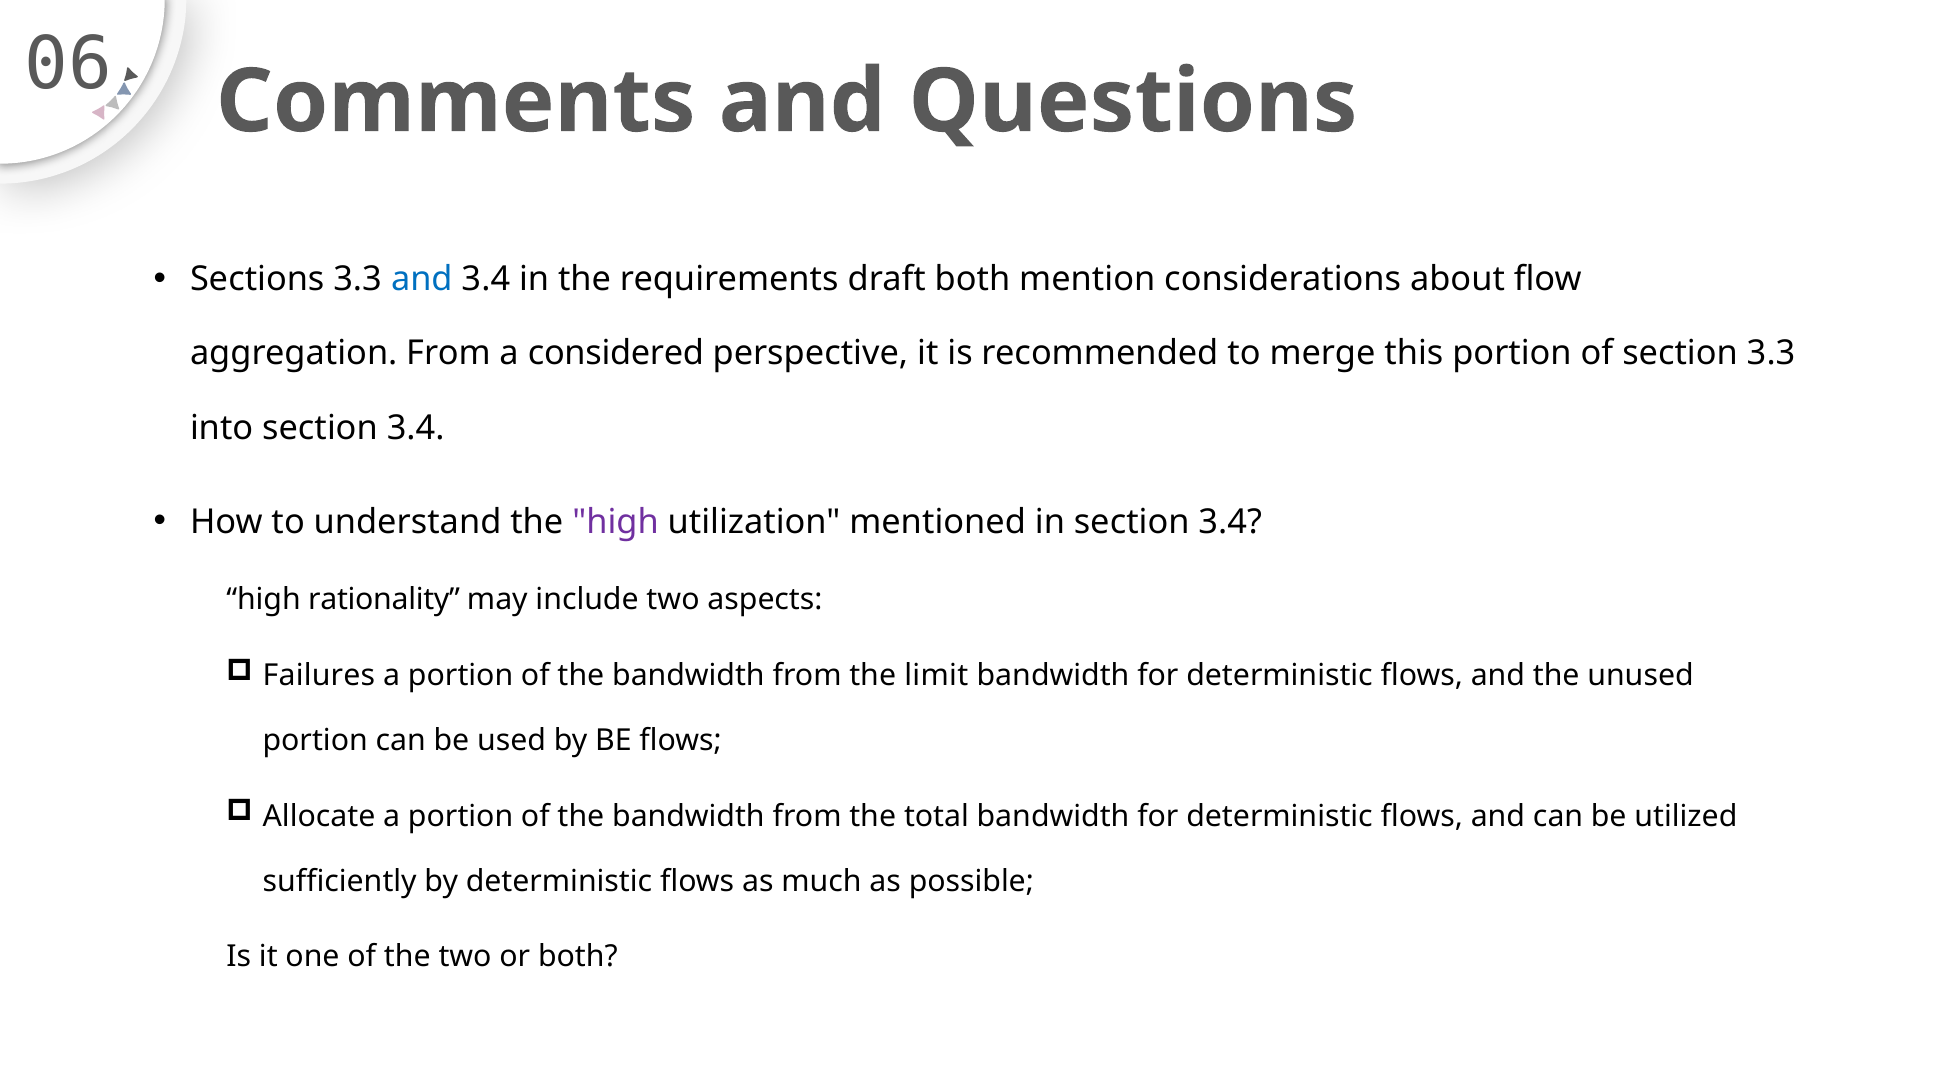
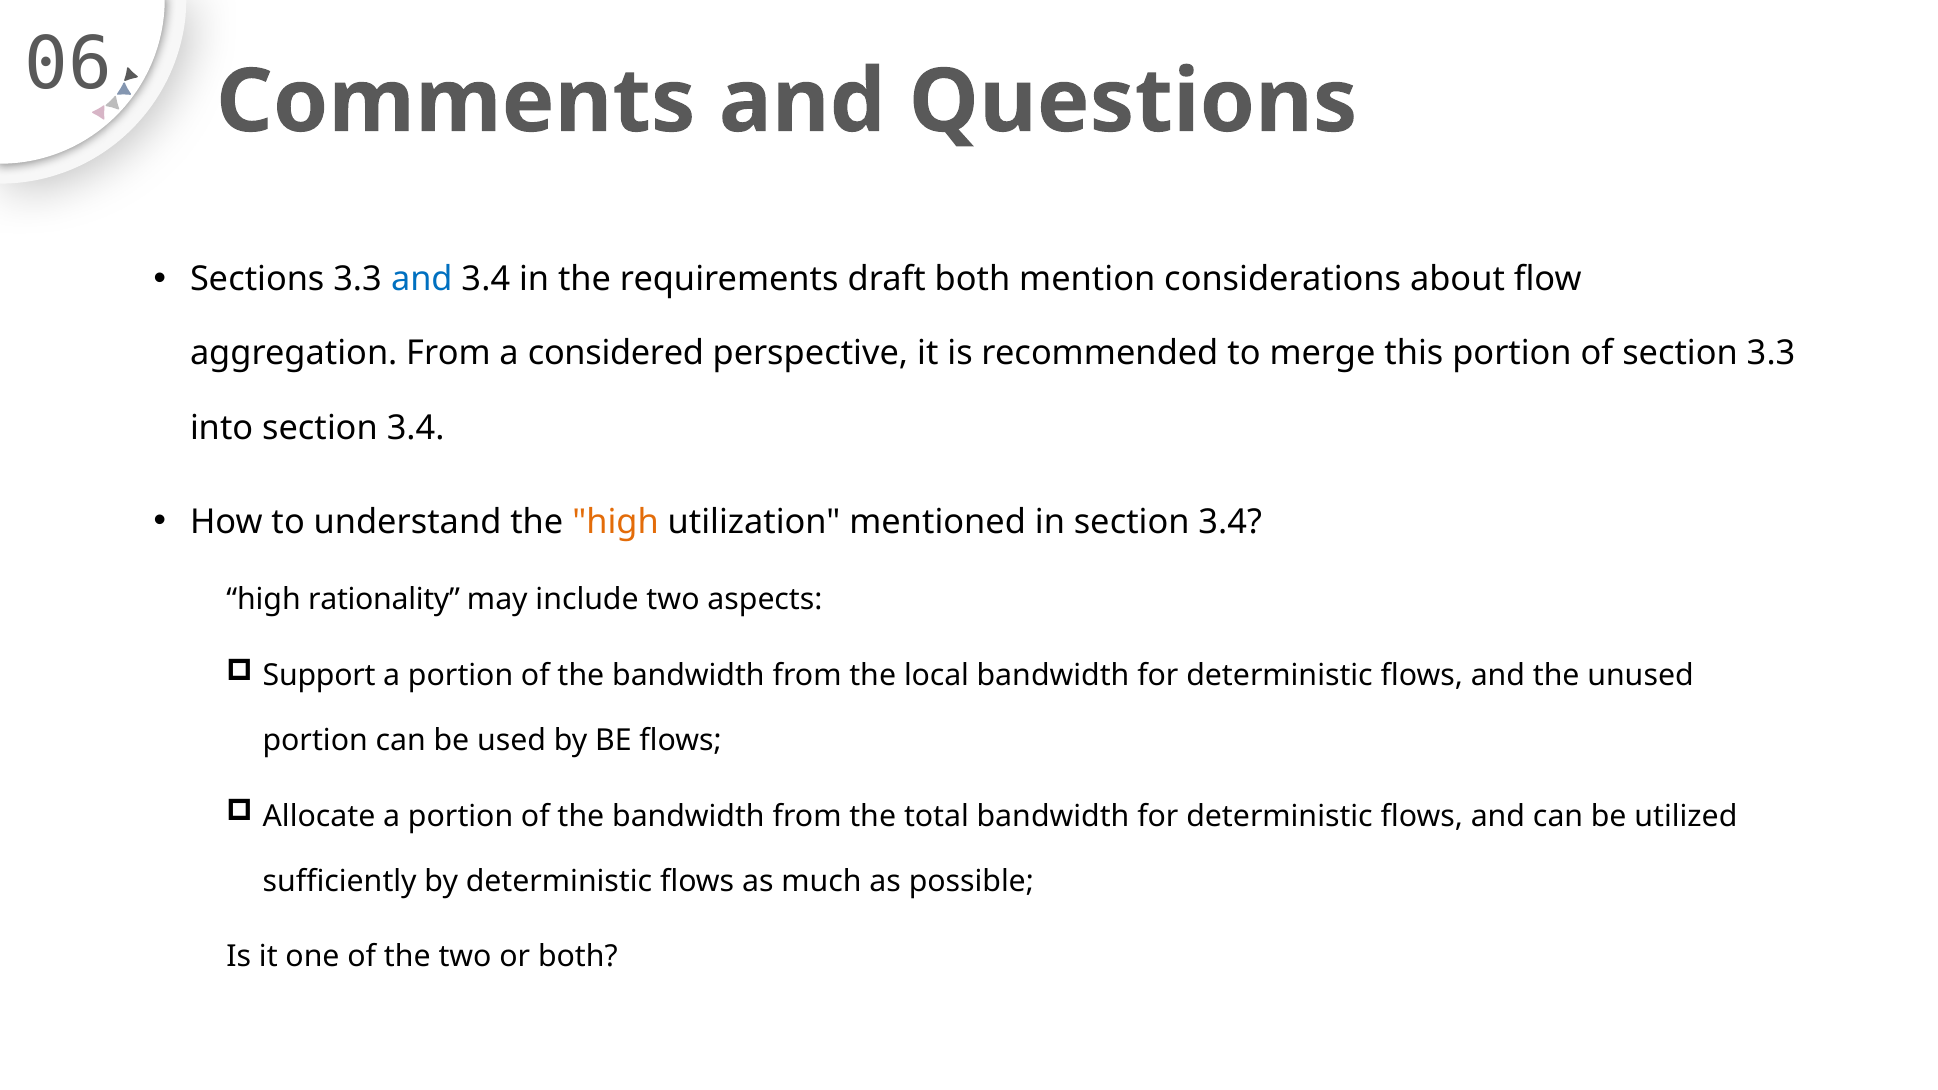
high at (616, 522) colour: purple -> orange
Failures: Failures -> Support
limit: limit -> local
